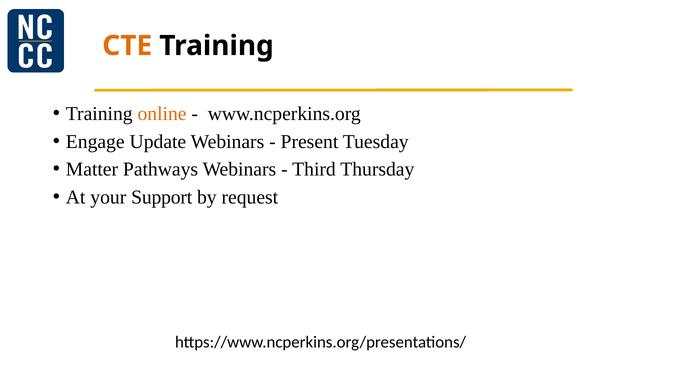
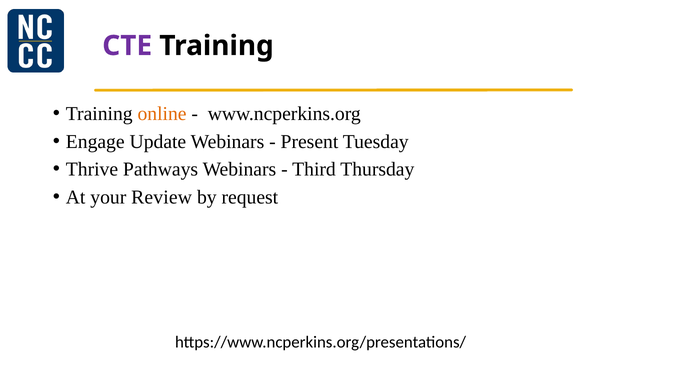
CTE colour: orange -> purple
Matter: Matter -> Thrive
Support: Support -> Review
